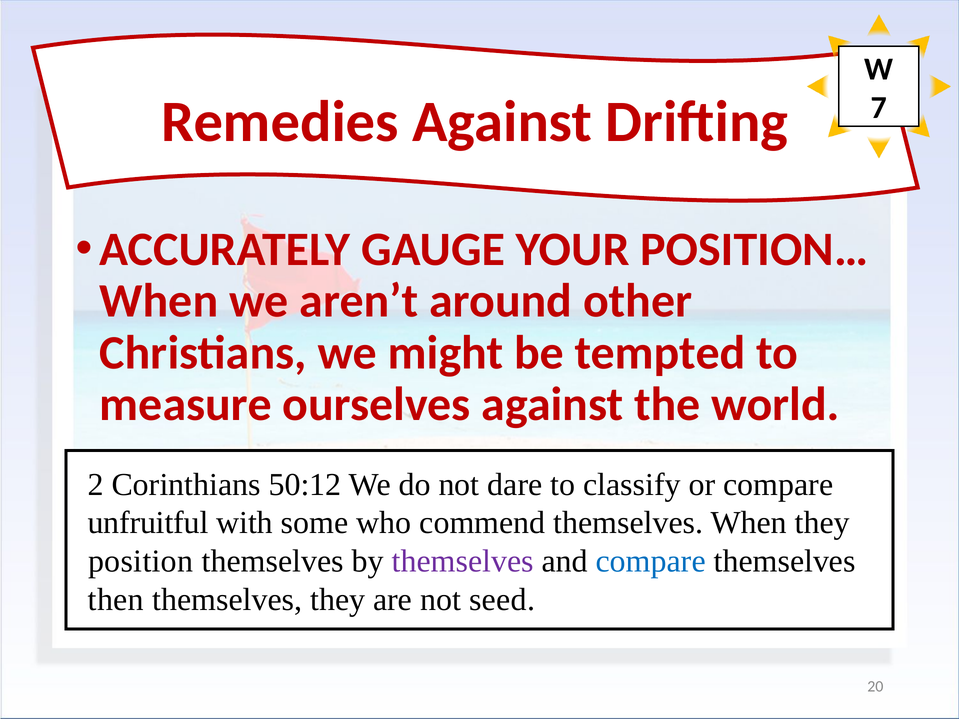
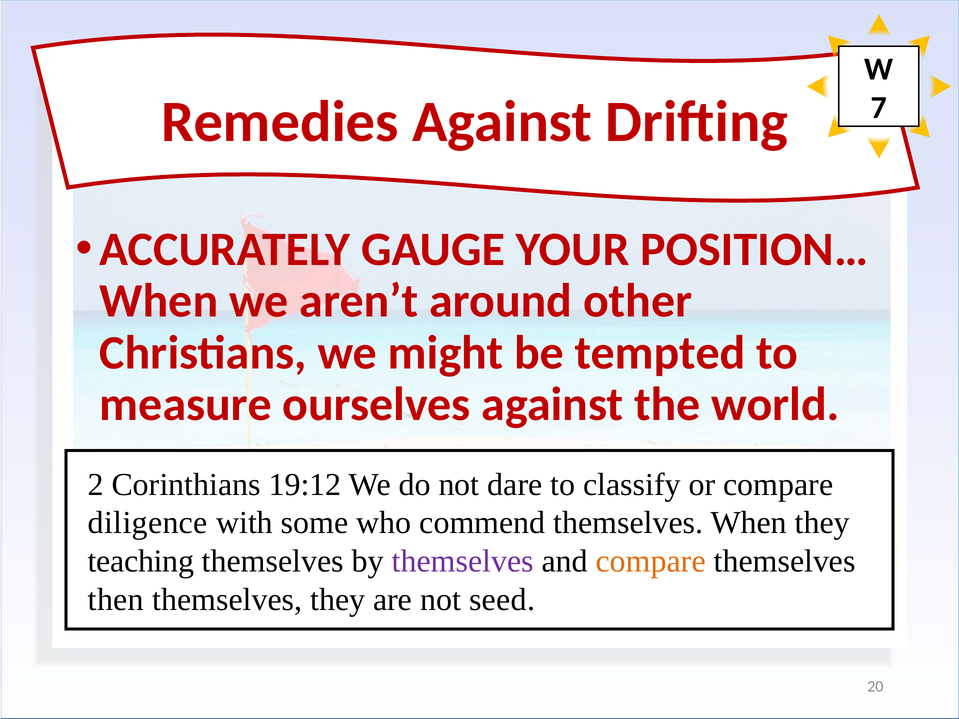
50:12: 50:12 -> 19:12
unfruitful: unfruitful -> diligence
position: position -> teaching
compare at (651, 561) colour: blue -> orange
